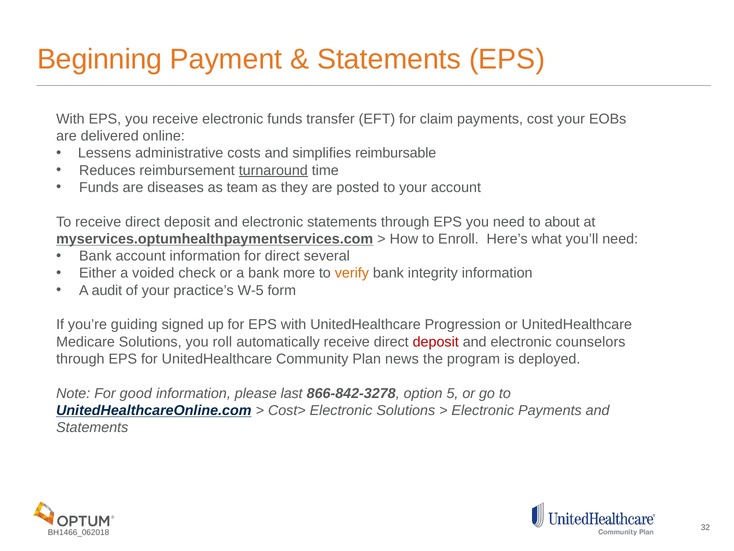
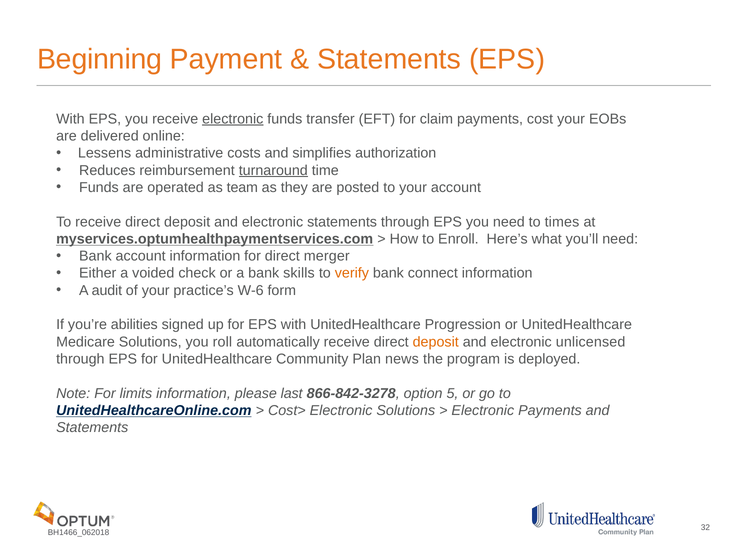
electronic at (233, 119) underline: none -> present
reimbursable: reimbursable -> authorization
diseases: diseases -> operated
about: about -> times
several: several -> merger
more: more -> skills
integrity: integrity -> connect
W-5: W-5 -> W-6
guiding: guiding -> abilities
deposit at (436, 342) colour: red -> orange
counselors: counselors -> unlicensed
good: good -> limits
